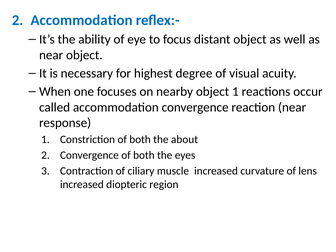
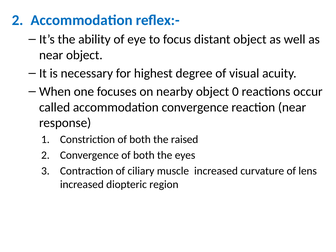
object 1: 1 -> 0
about: about -> raised
